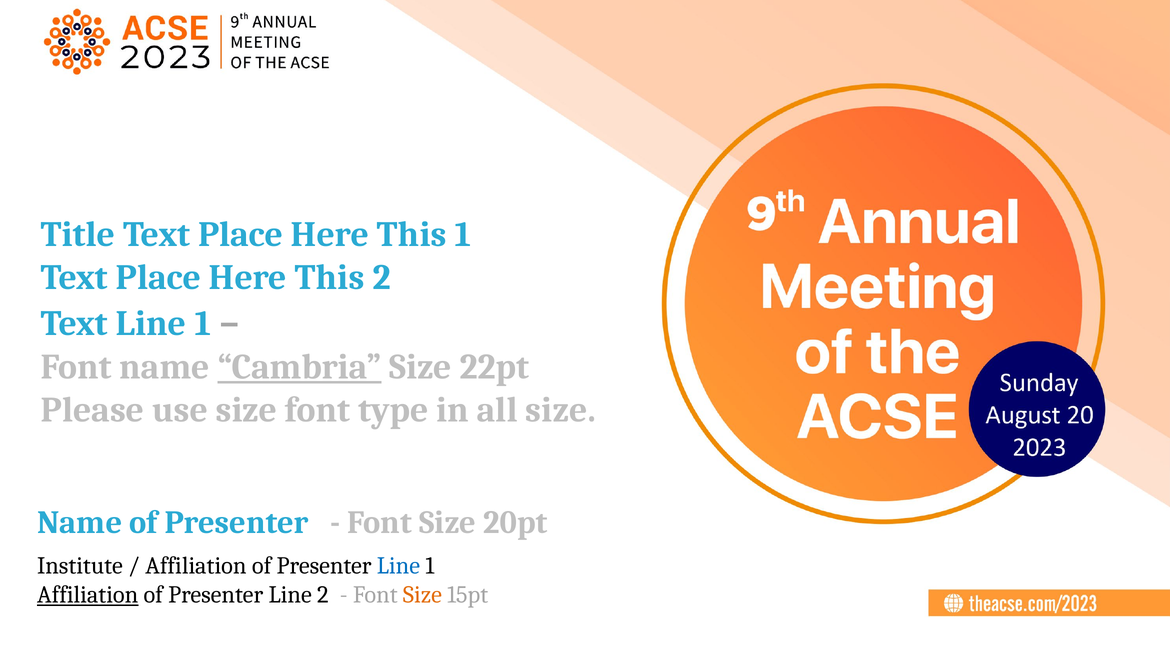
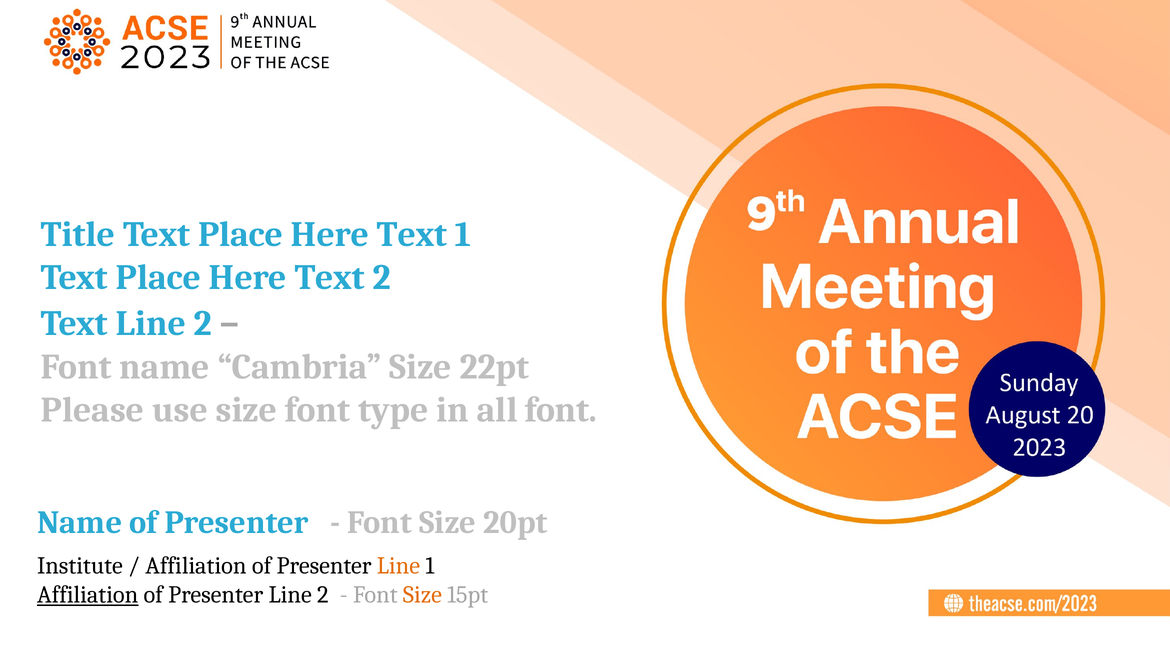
This at (412, 235): This -> Text
This at (330, 277): This -> Text
Text Line 1: 1 -> 2
Cambria underline: present -> none
all size: size -> font
Line at (398, 566) colour: blue -> orange
